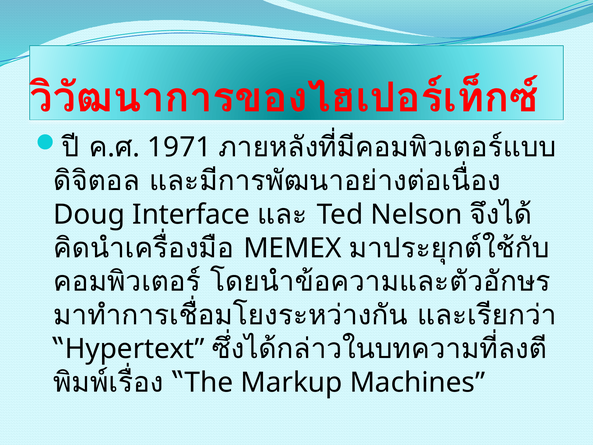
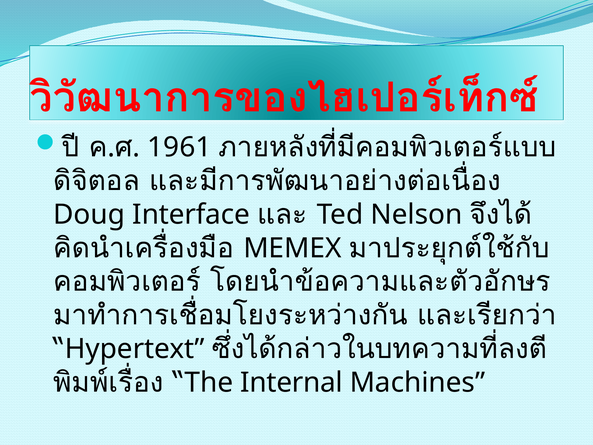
1971: 1971 -> 1961
Markup: Markup -> Internal
